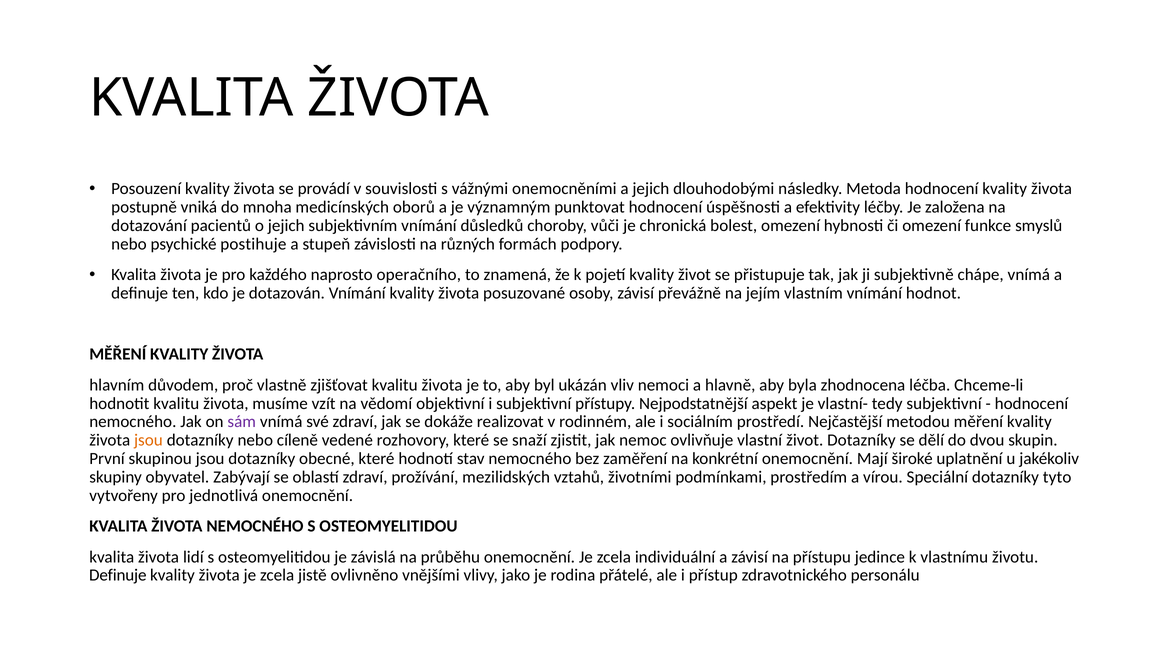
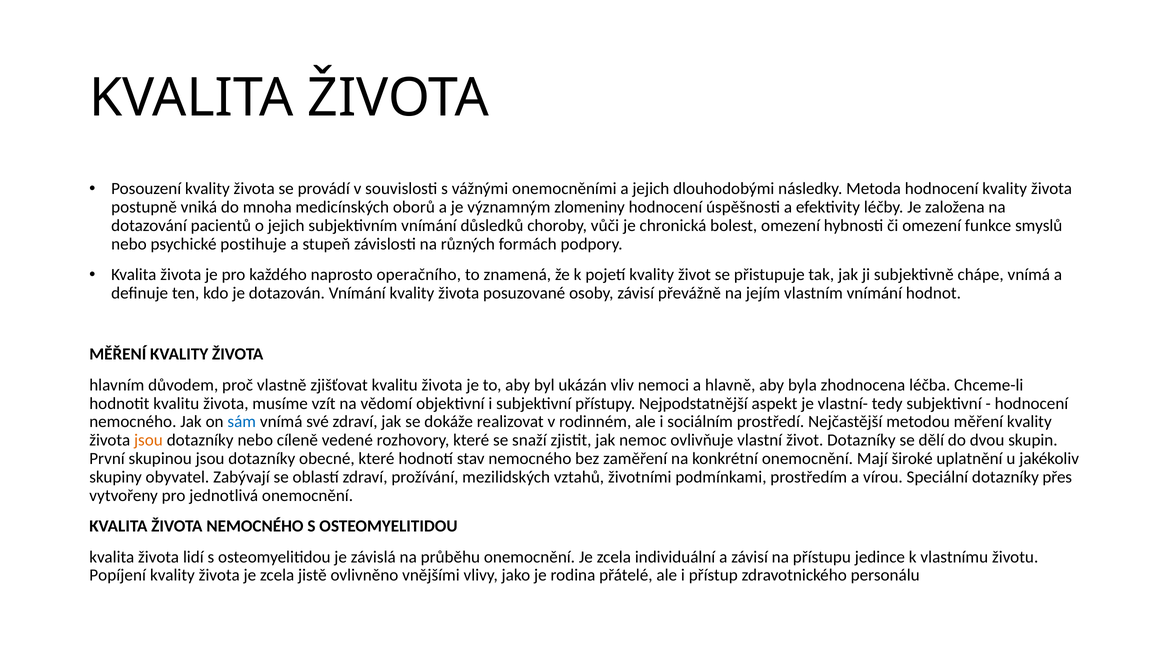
punktovat: punktovat -> zlomeniny
sám colour: purple -> blue
tyto: tyto -> přes
Definuje at (118, 576): Definuje -> Popíjení
